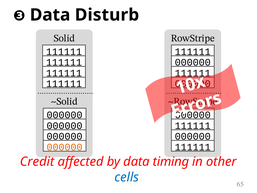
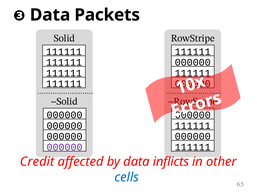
Disturb: Disturb -> Packets
000000 at (65, 147) colour: orange -> purple
timing: timing -> inflicts
